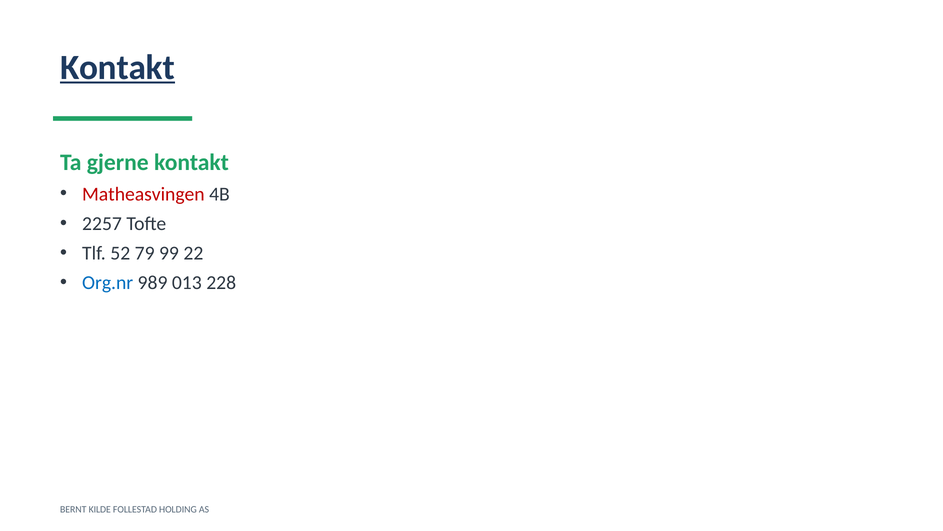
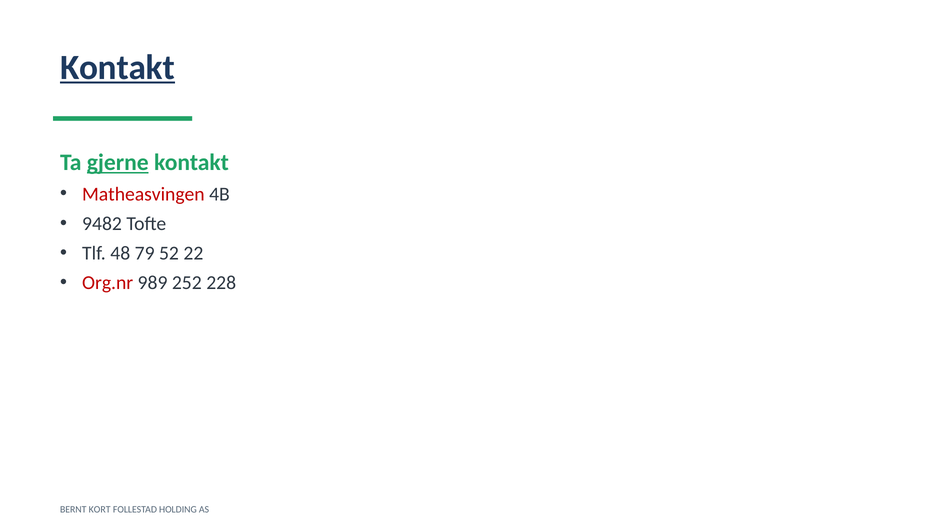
gjerne underline: none -> present
2257: 2257 -> 9482
52: 52 -> 48
99: 99 -> 52
Org.nr colour: blue -> red
013: 013 -> 252
KILDE: KILDE -> KORT
